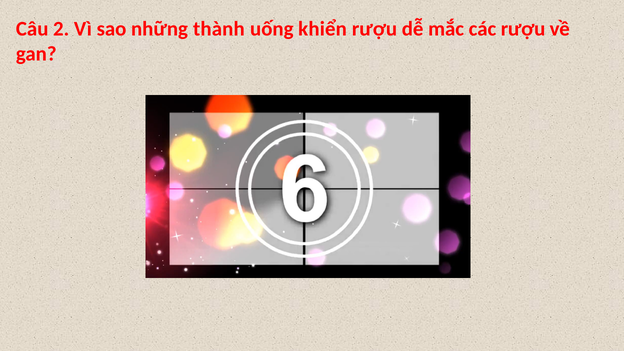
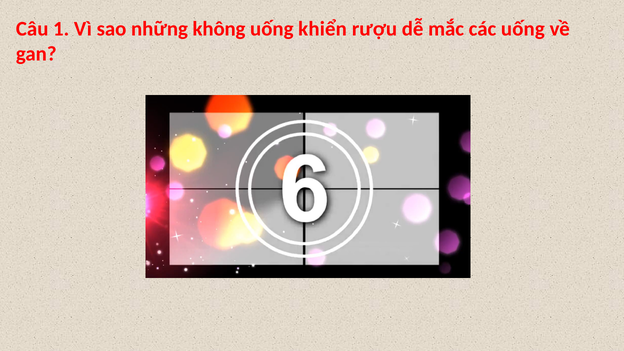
2: 2 -> 1
thành: thành -> không
các rượu: rượu -> uống
